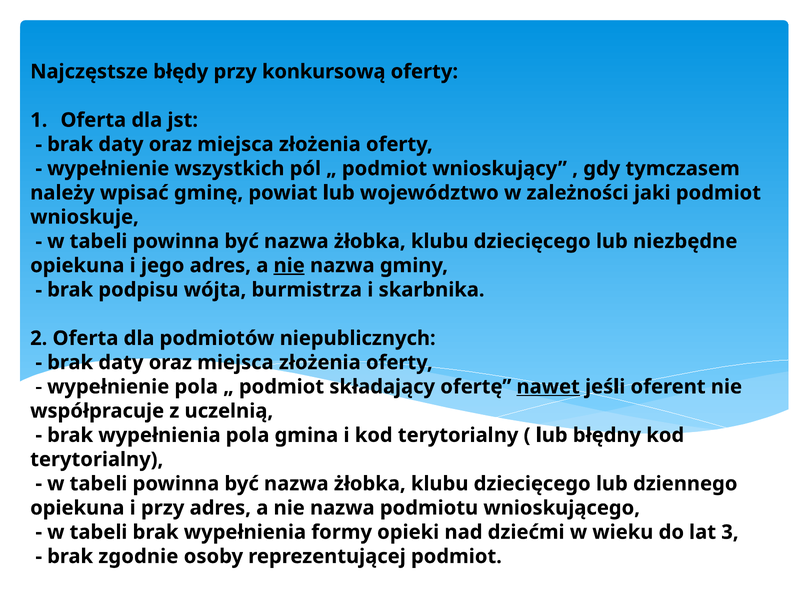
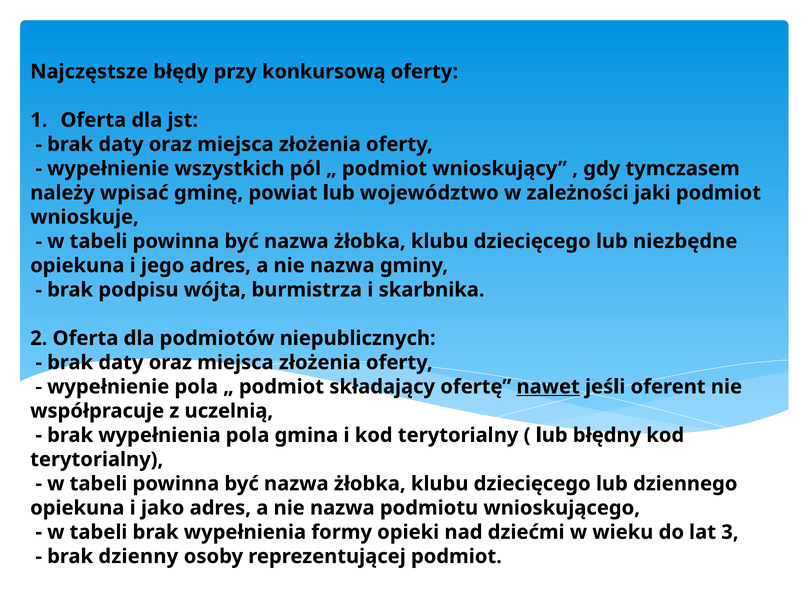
nie at (289, 266) underline: present -> none
i przy: przy -> jako
zgodnie: zgodnie -> dzienny
